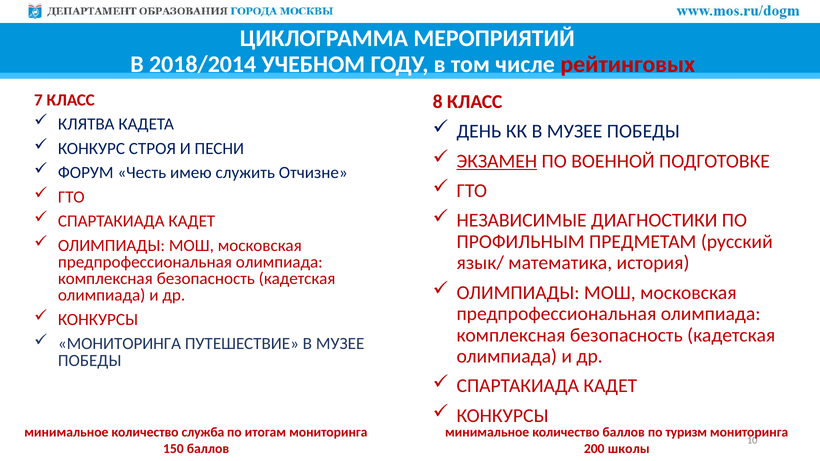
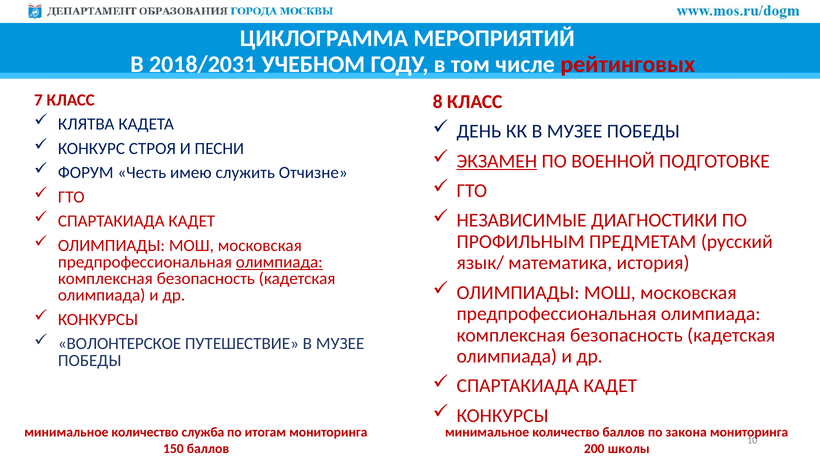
2018/2014: 2018/2014 -> 2018/2031
олимпиада at (279, 262) underline: none -> present
МОНИТОРИНГА at (119, 344): МОНИТОРИНГА -> ВОЛОНТЕРСКОЕ
туризм: туризм -> закона
